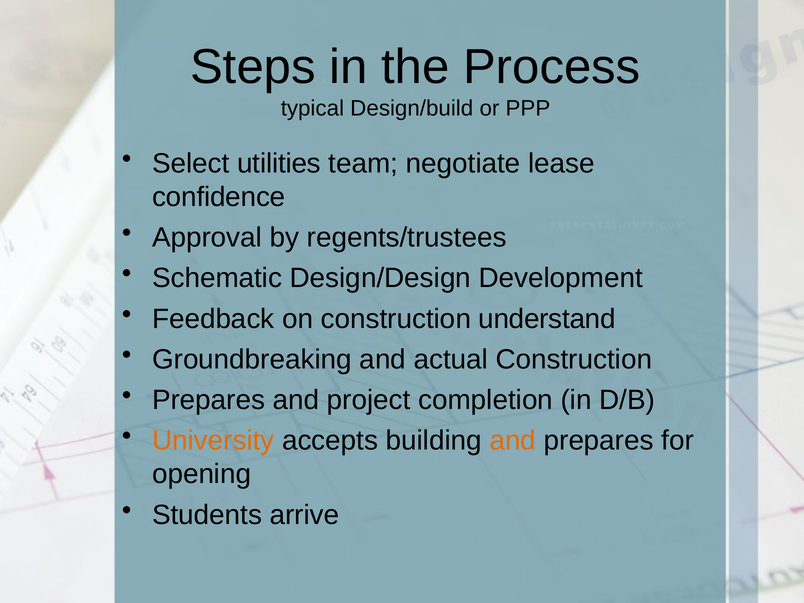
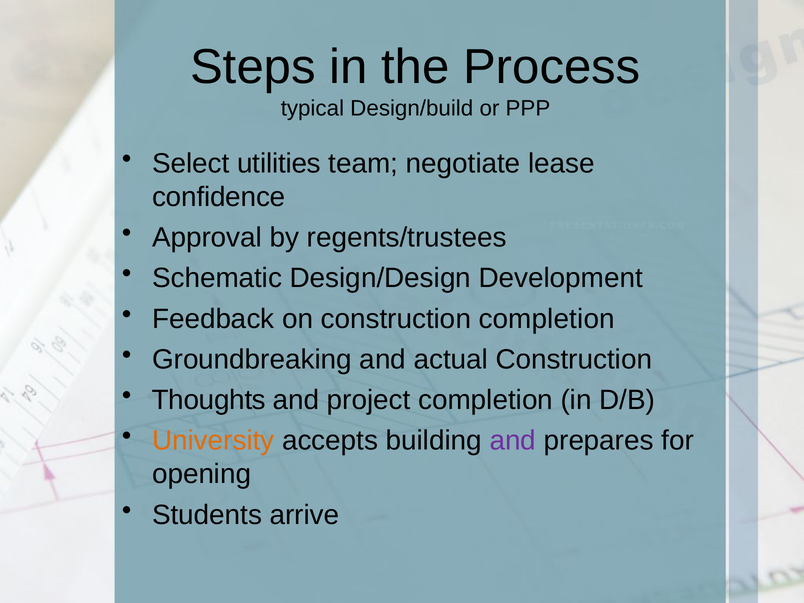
construction understand: understand -> completion
Prepares at (209, 400): Prepares -> Thoughts
and at (513, 441) colour: orange -> purple
